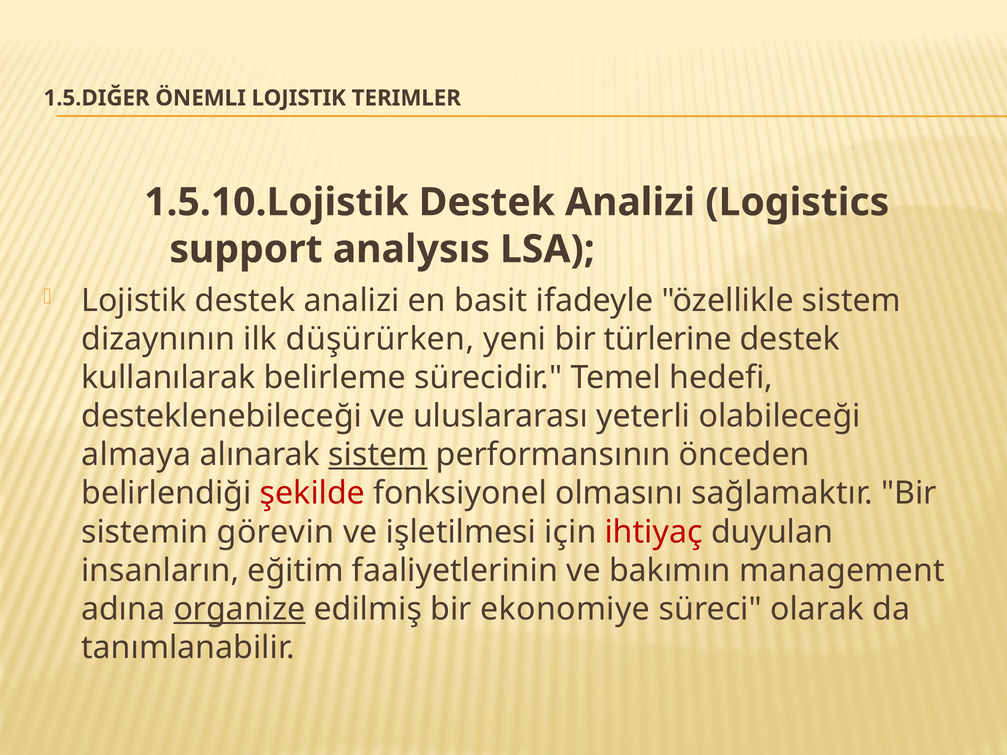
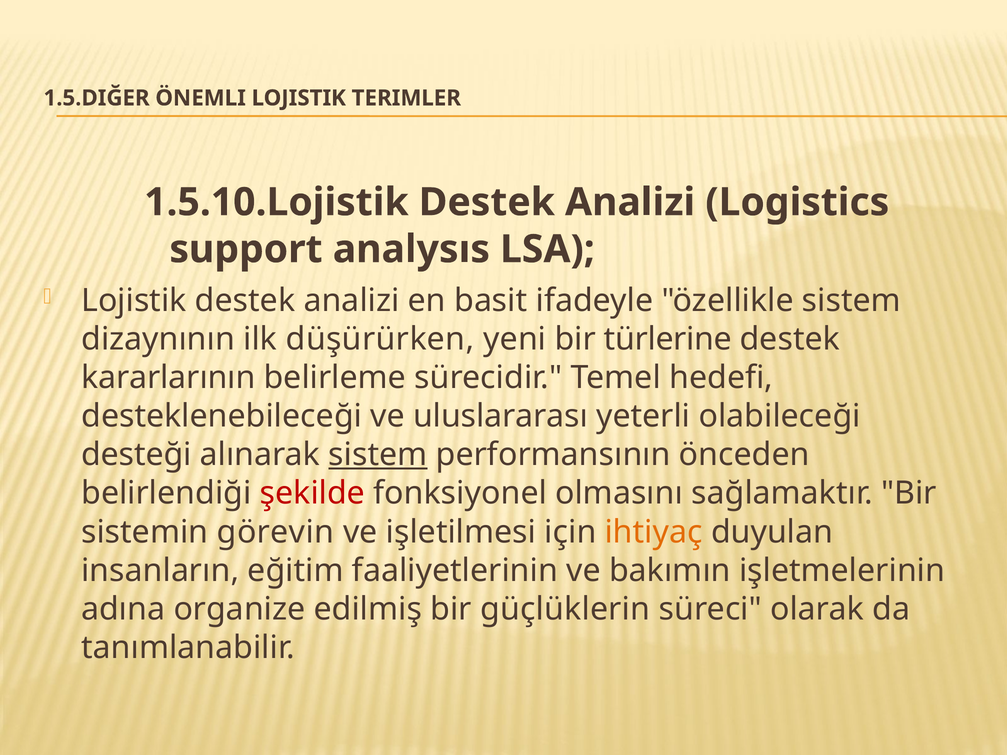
kullanılarak: kullanılarak -> kararlarının
almaya: almaya -> desteği
ihtiyaç colour: red -> orange
management: management -> işletmelerinin
organize underline: present -> none
ekonomiye: ekonomiye -> güçlüklerin
